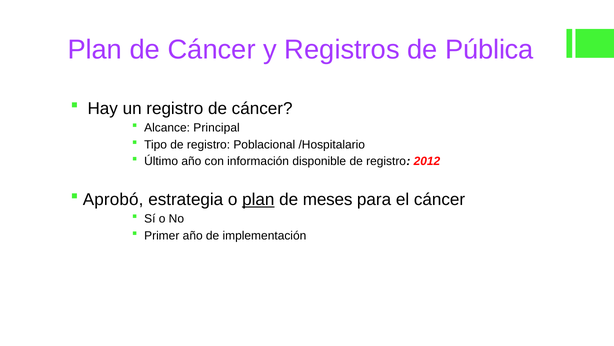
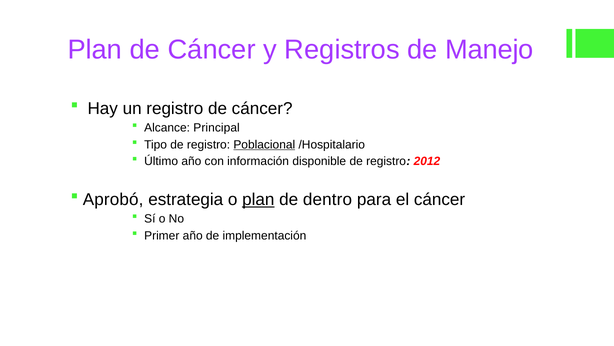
Pública: Pública -> Manejo
Poblacional underline: none -> present
meses: meses -> dentro
